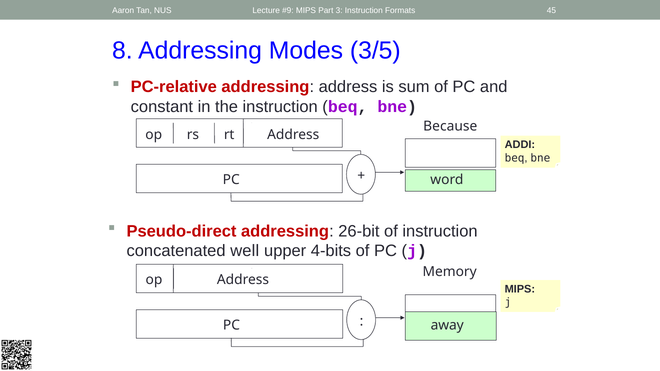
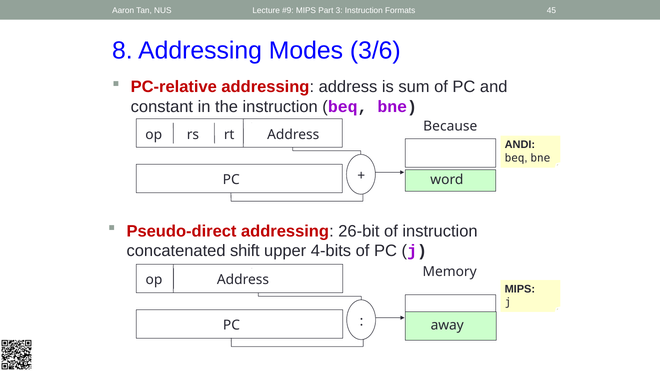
3/5: 3/5 -> 3/6
ADDI: ADDI -> ANDI
well: well -> shift
